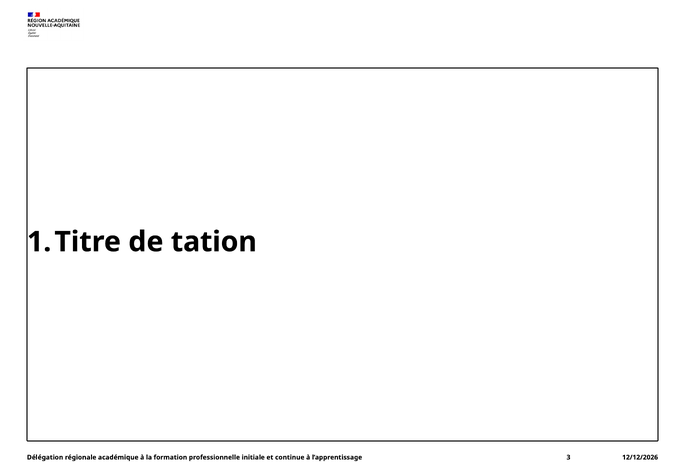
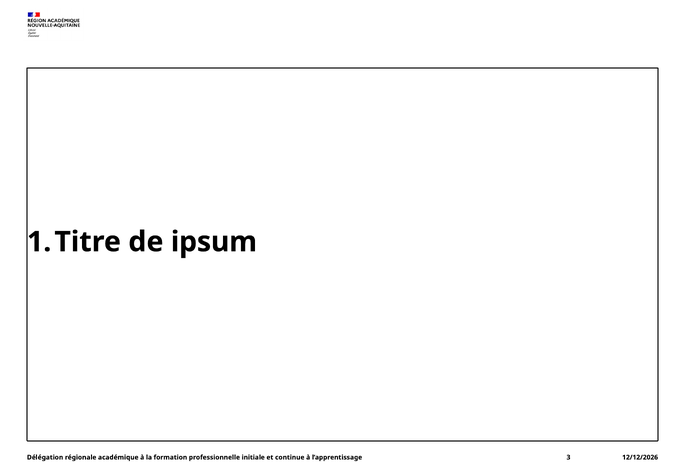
tation: tation -> ipsum
